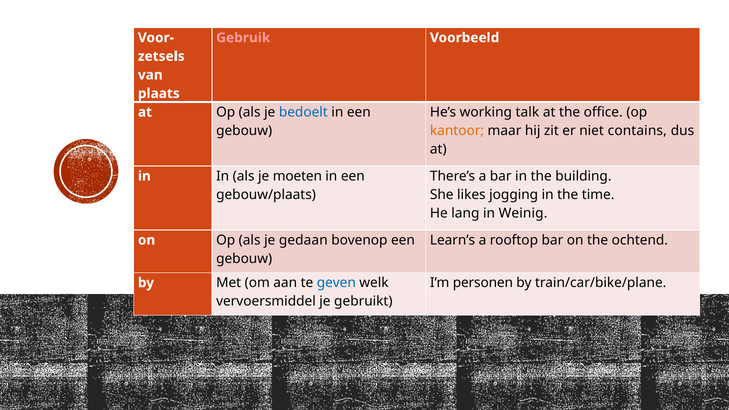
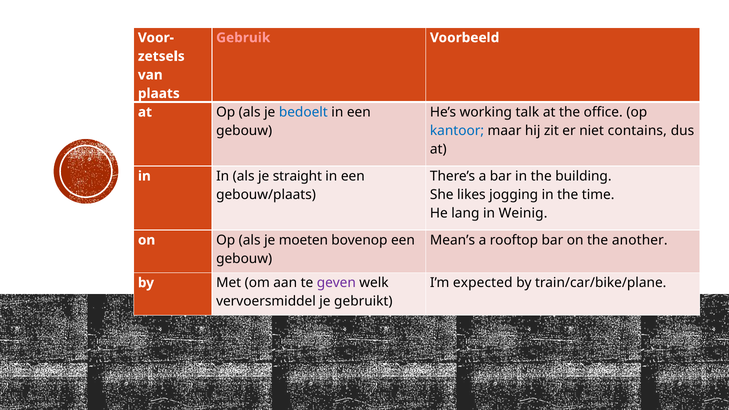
kantoor colour: orange -> blue
moeten: moeten -> straight
Learn’s: Learn’s -> Mean’s
ochtend: ochtend -> another
gedaan: gedaan -> moeten
personen: personen -> expected
geven colour: blue -> purple
